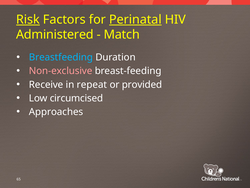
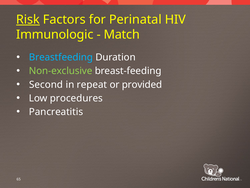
Perinatal underline: present -> none
Administered: Administered -> Immunologic
Non-exclusive colour: pink -> light green
Receive: Receive -> Second
circumcised: circumcised -> procedures
Approaches: Approaches -> Pancreatitis
